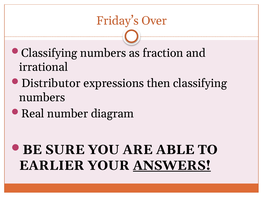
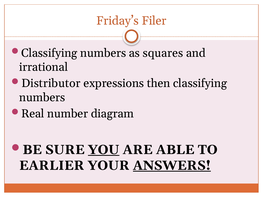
Over: Over -> Filer
fraction: fraction -> squares
YOU underline: none -> present
